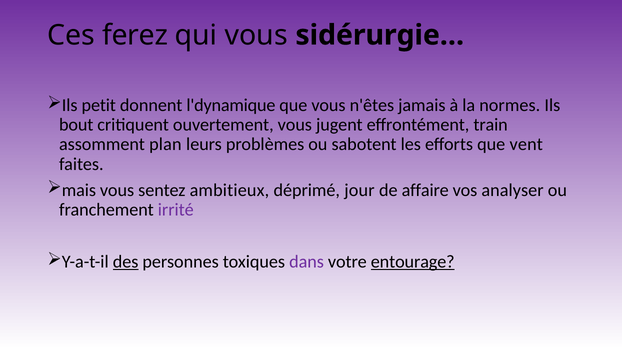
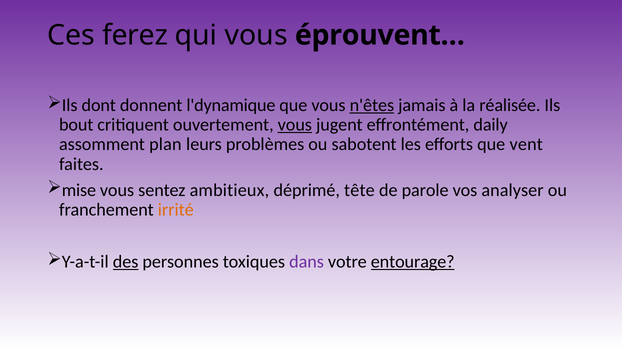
sidérurgie…: sidérurgie… -> éprouvent…
petit: petit -> dont
n'êtes underline: none -> present
normes: normes -> réalisée
vous at (295, 125) underline: none -> present
train: train -> daily
mais: mais -> mise
jour: jour -> tête
affaire: affaire -> parole
irrité colour: purple -> orange
